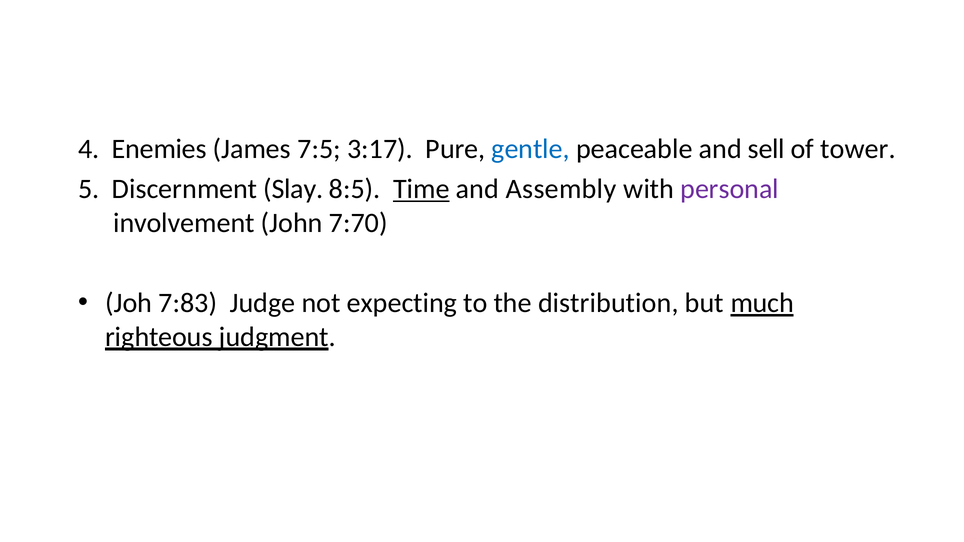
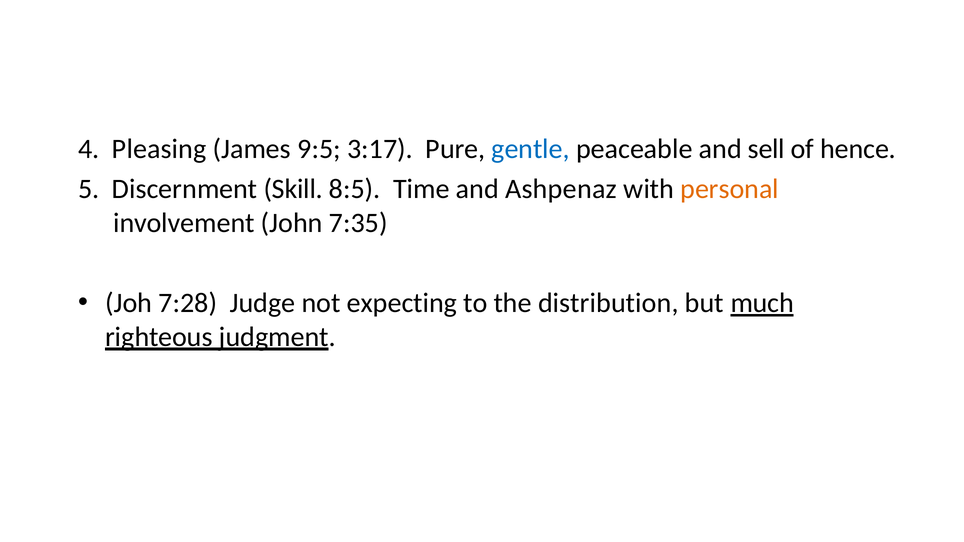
Enemies: Enemies -> Pleasing
7:5: 7:5 -> 9:5
tower: tower -> hence
Slay: Slay -> Skill
Time underline: present -> none
Assembly: Assembly -> Ashpenaz
personal colour: purple -> orange
7:70: 7:70 -> 7:35
7:83: 7:83 -> 7:28
